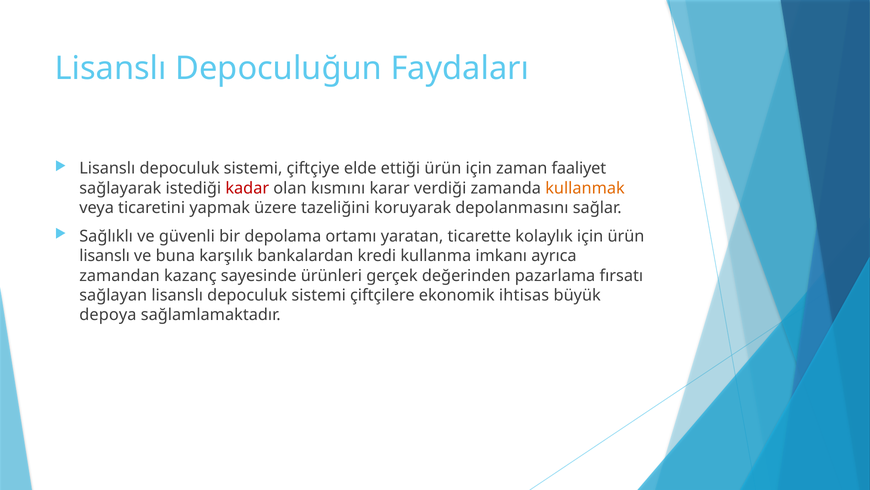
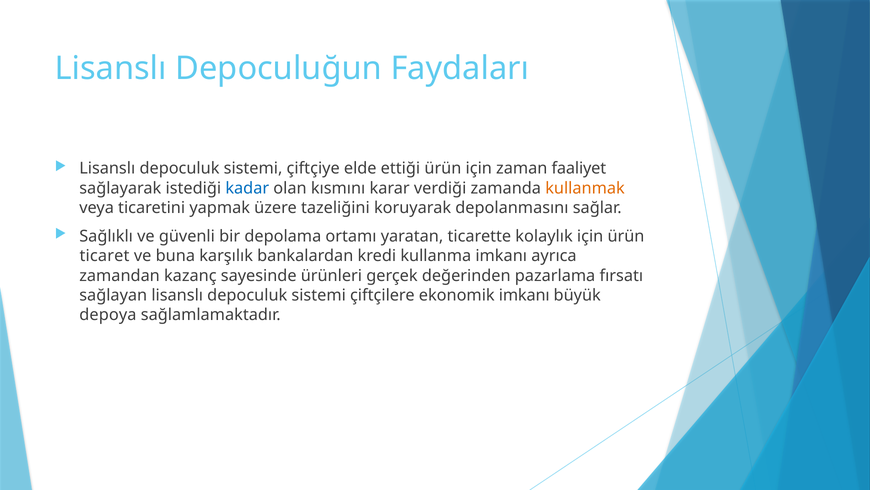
kadar colour: red -> blue
lisanslı at (105, 256): lisanslı -> ticaret
ekonomik ihtisas: ihtisas -> imkanı
